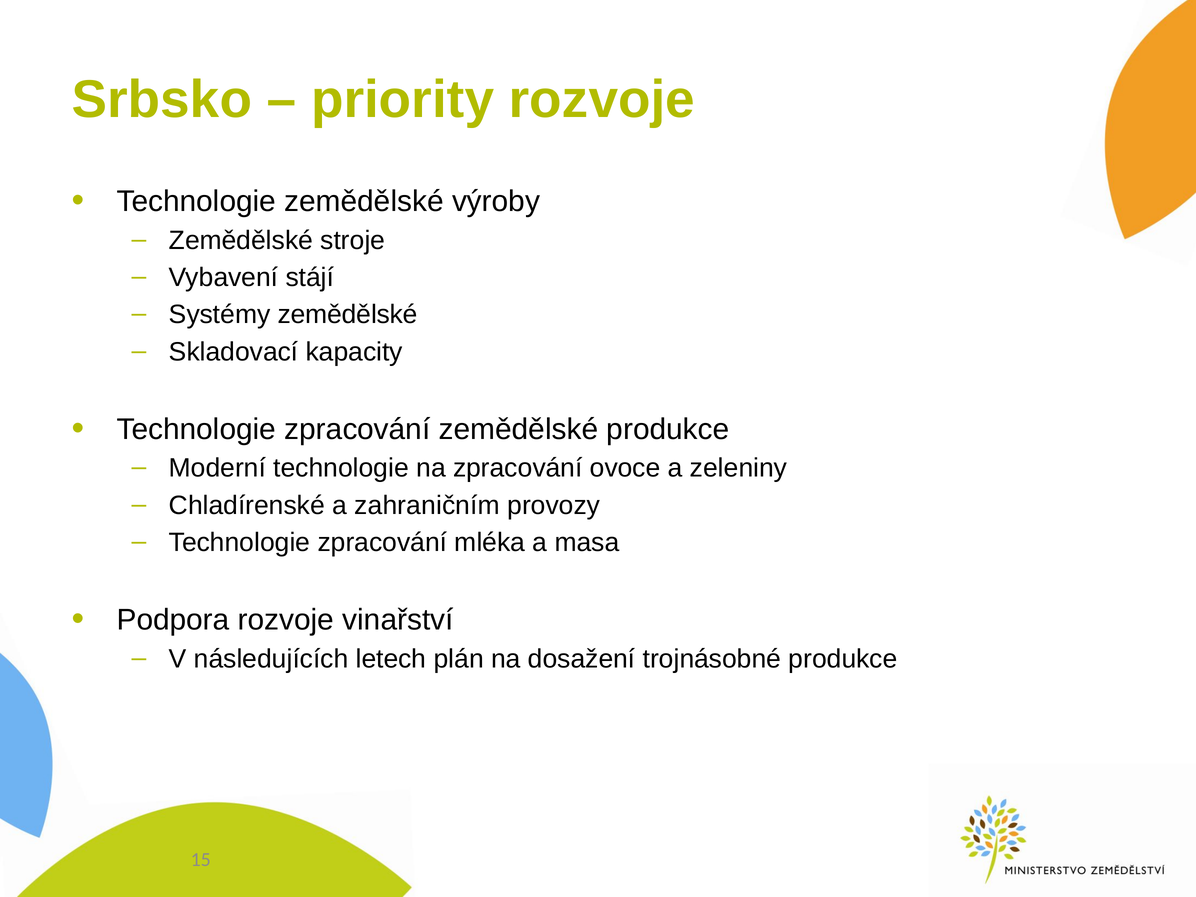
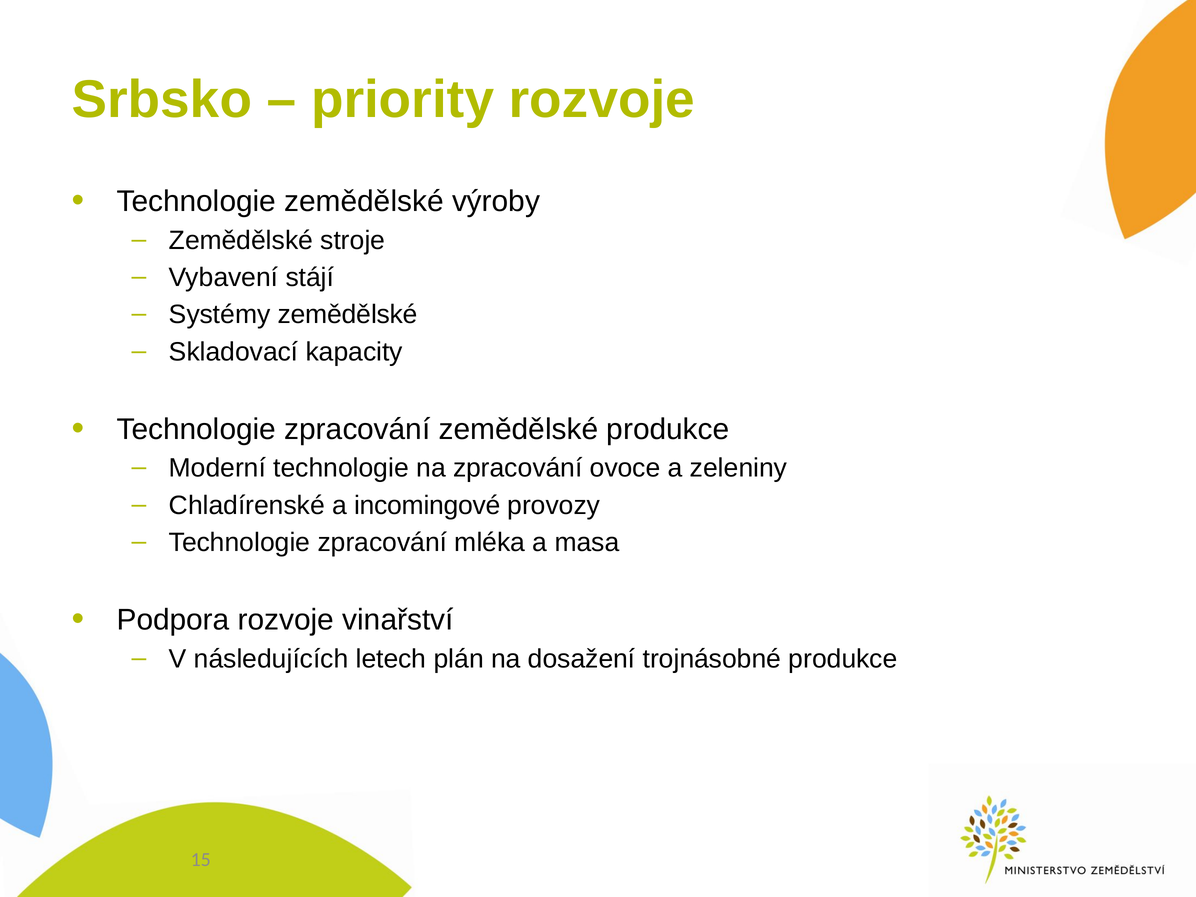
zahraničním: zahraničním -> incomingové
